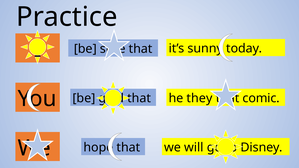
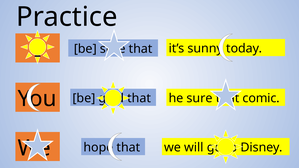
he they: they -> sure
